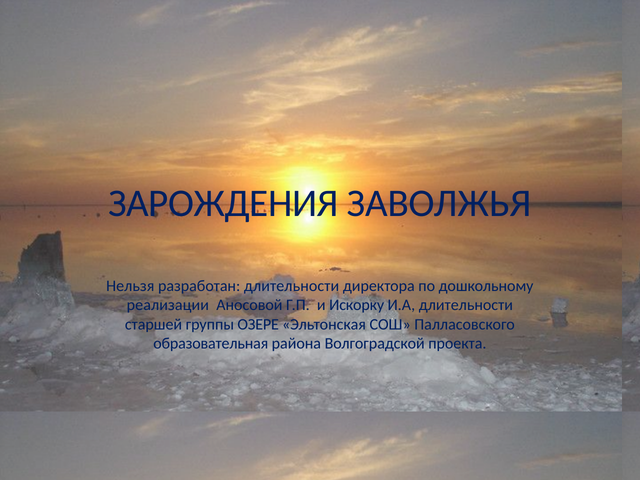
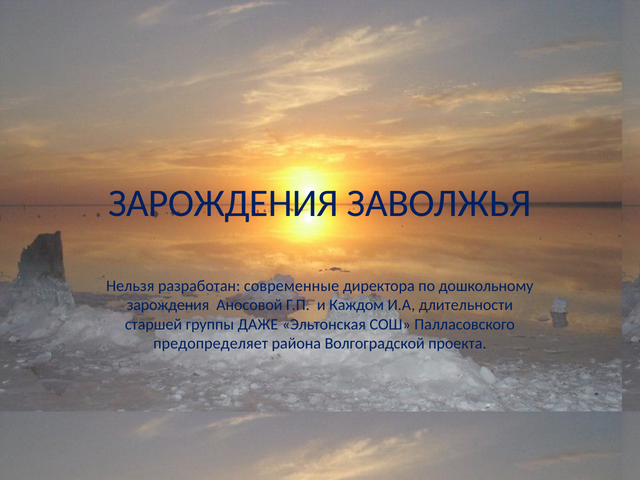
разработан длительности: длительности -> современные
реализации at (168, 305): реализации -> зарождения
Искорку: Искорку -> Каждом
ОЗЕРЕ: ОЗЕРЕ -> ДАЖЕ
образовательная: образовательная -> предопределяет
